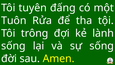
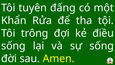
Tuôn: Tuôn -> Khẩn
lành: lành -> điều
